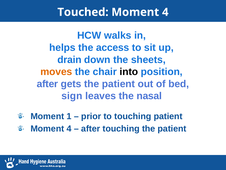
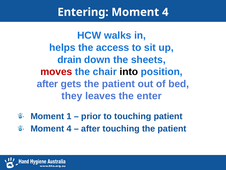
Touched: Touched -> Entering
moves colour: orange -> red
sign: sign -> they
nasal: nasal -> enter
